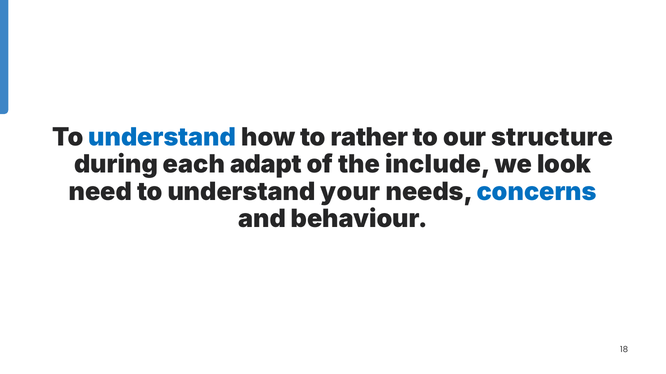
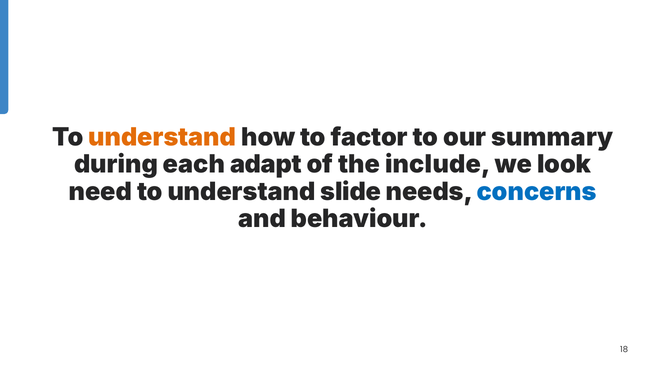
understand at (162, 138) colour: blue -> orange
rather: rather -> factor
structure: structure -> summary
your: your -> slide
